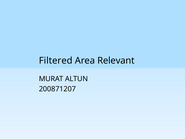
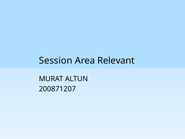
Filtered: Filtered -> Session
